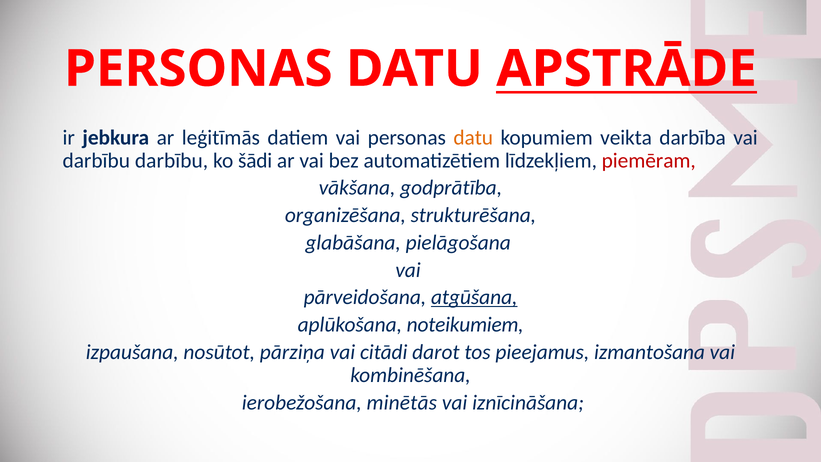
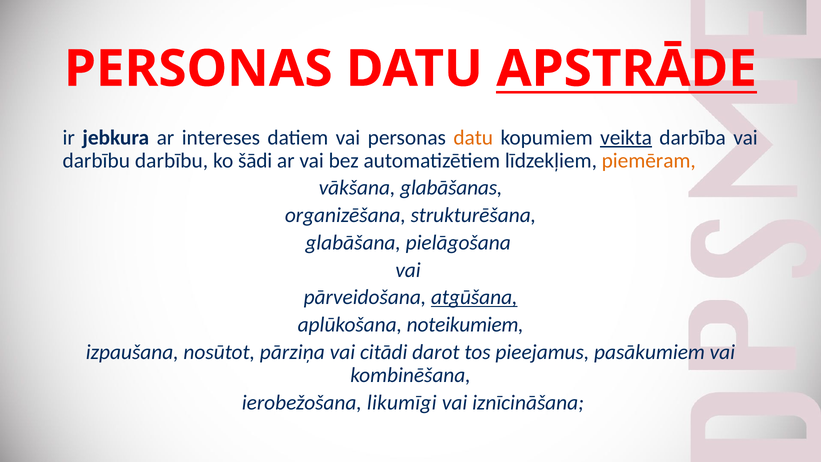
leģitīmās: leģitīmās -> intereses
veikta underline: none -> present
piemēram colour: red -> orange
godprātība: godprātība -> glabāšanas
izmantošana: izmantošana -> pasākumiem
minētās: minētās -> likumīgi
